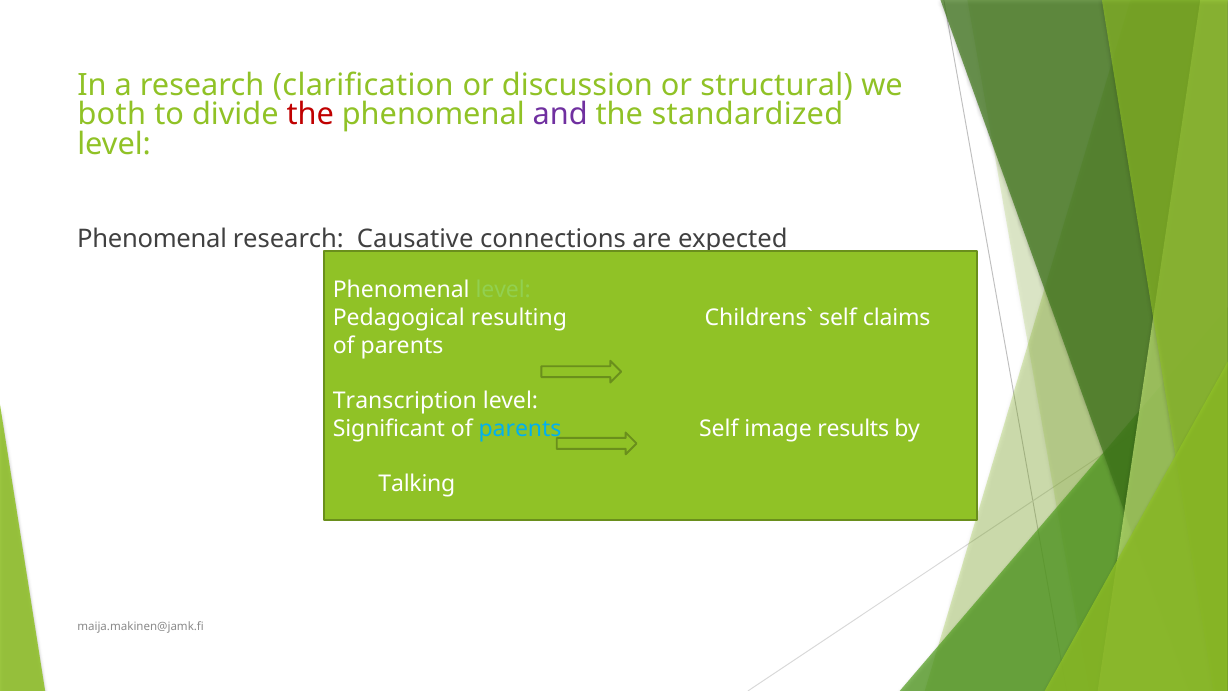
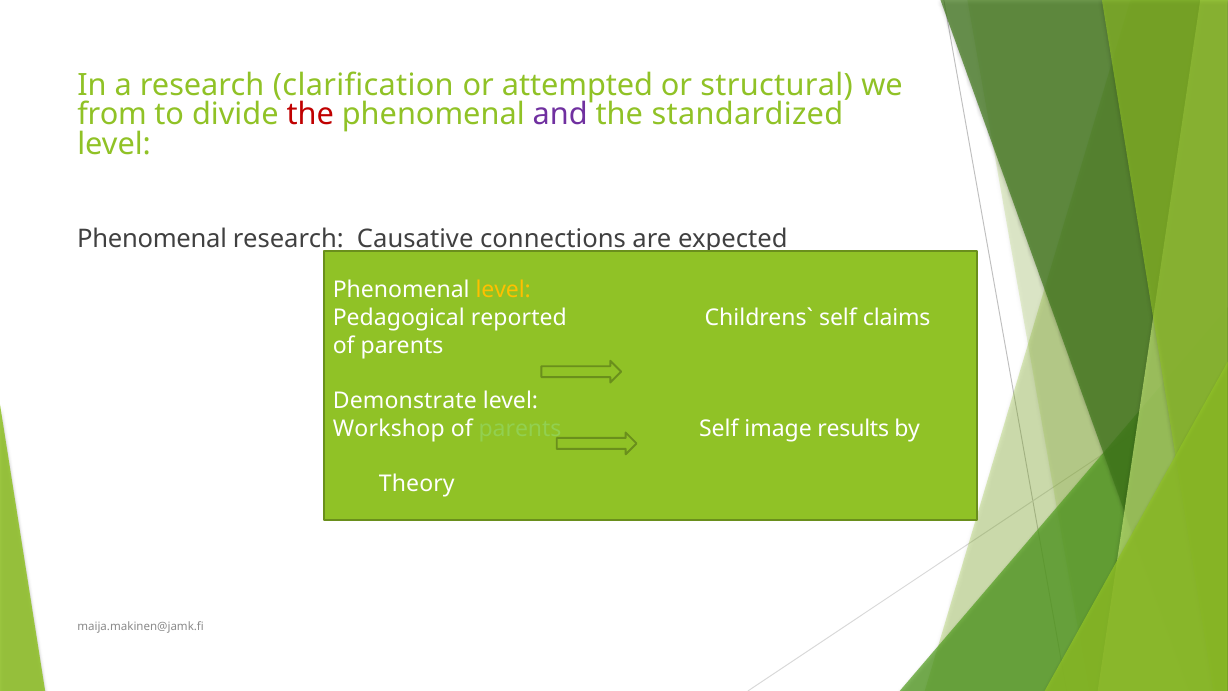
discussion: discussion -> attempted
both: both -> from
level at (503, 290) colour: light green -> yellow
resulting: resulting -> reported
Transcription: Transcription -> Demonstrate
Significant: Significant -> Workshop
parents at (520, 428) colour: light blue -> light green
Talking: Talking -> Theory
